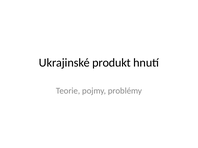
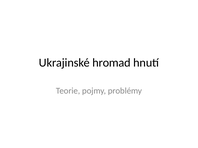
produkt: produkt -> hromad
